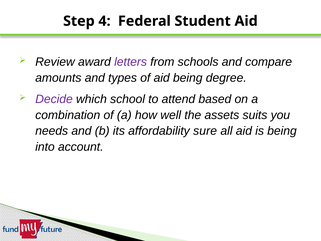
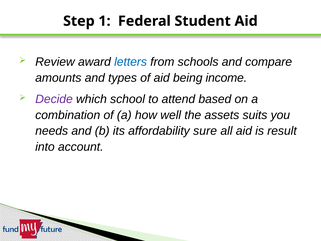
4: 4 -> 1
letters colour: purple -> blue
degree: degree -> income
is being: being -> result
